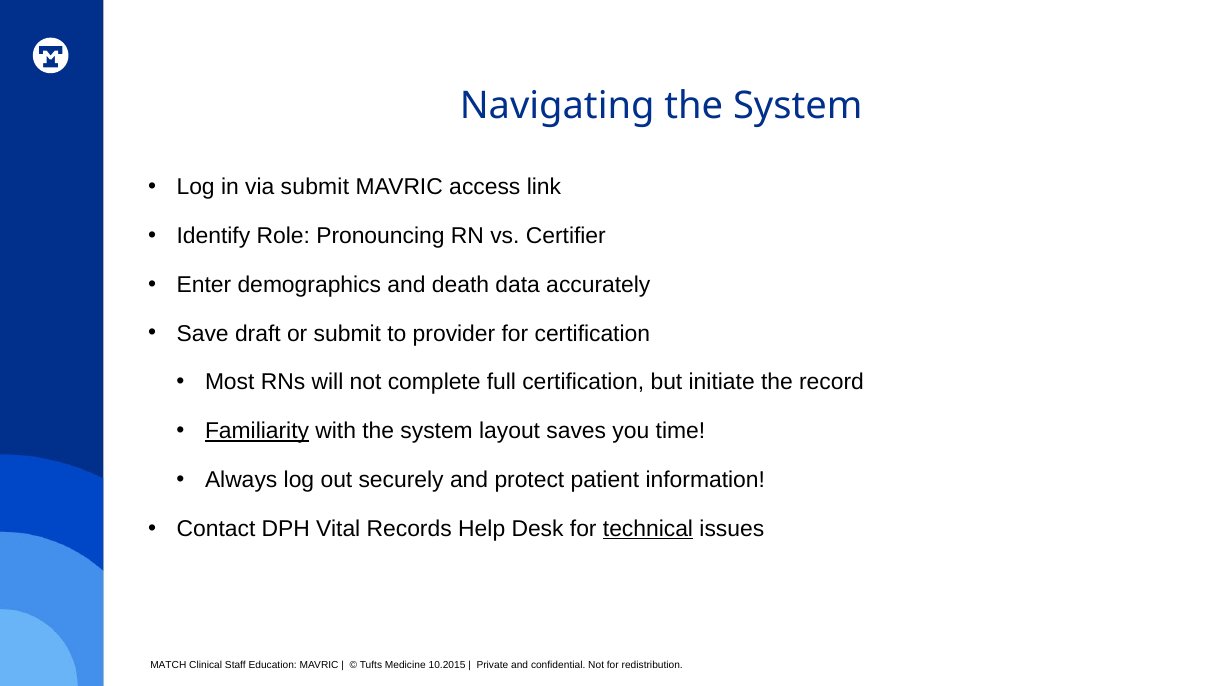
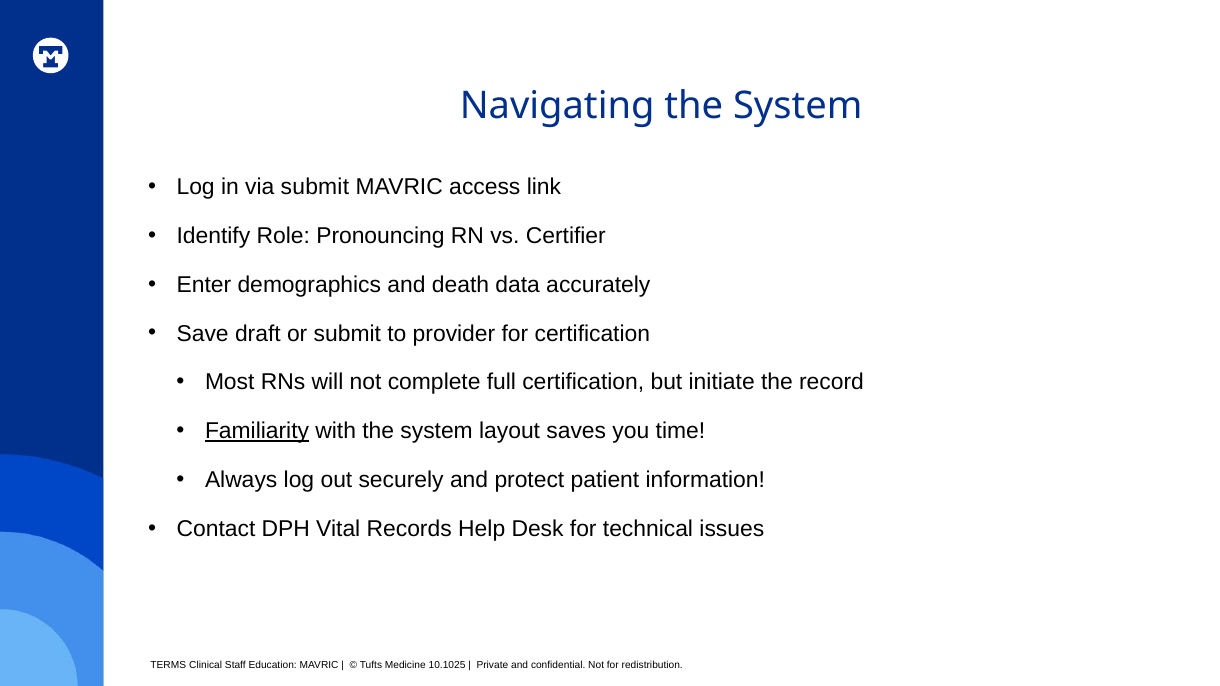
technical underline: present -> none
MATCH: MATCH -> TERMS
10.2015: 10.2015 -> 10.1025
